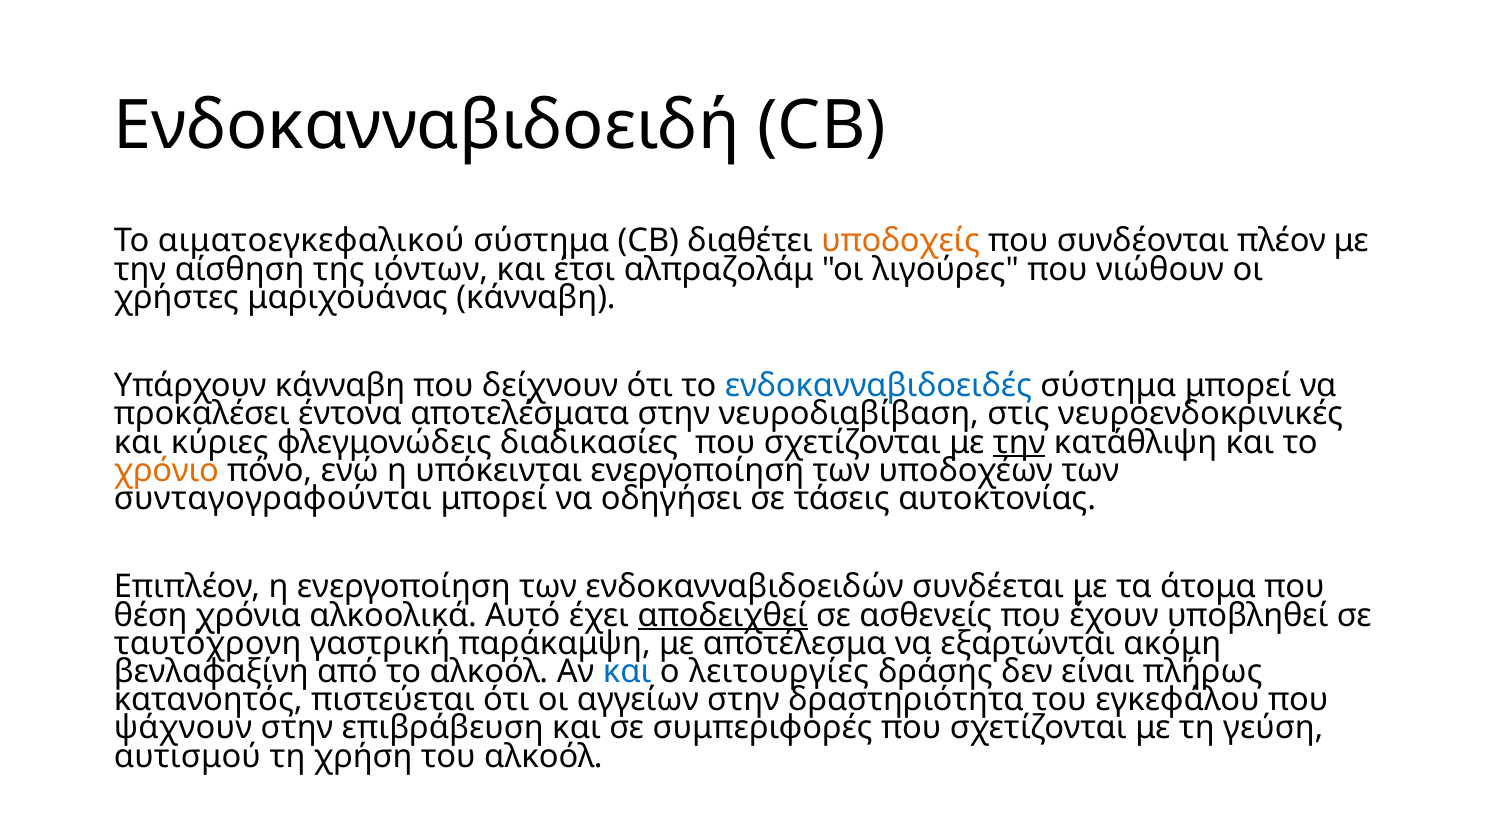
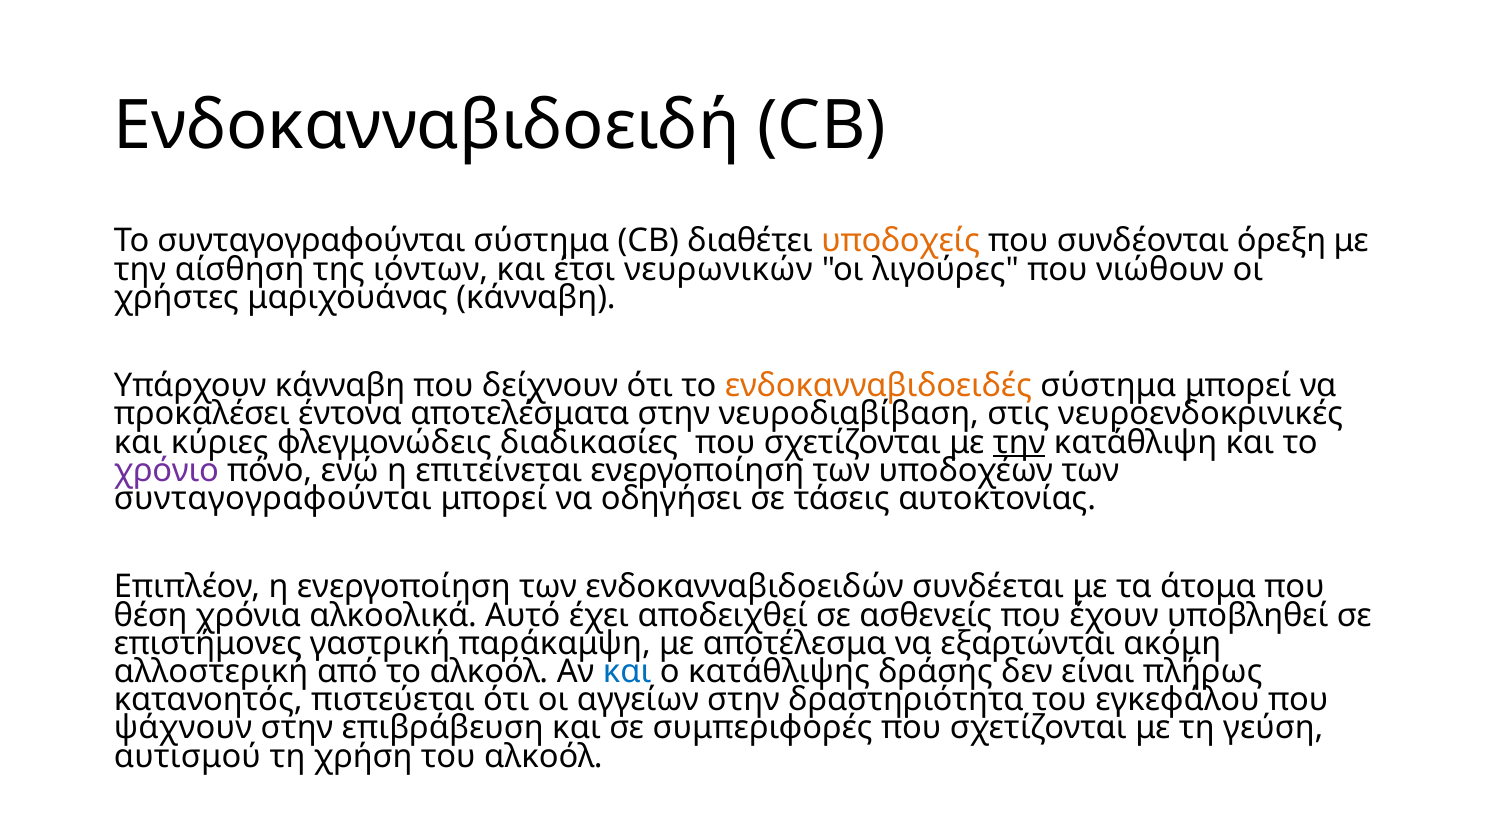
Το αιματοεγκεφαλικού: αιματοεγκεφαλικού -> συνταγογραφούνται
πλέον: πλέον -> όρεξη
αλπραζολάμ: αλπραζολάμ -> νευρωνικών
ενδοκανναβιδοειδές colour: blue -> orange
χρόνιο colour: orange -> purple
υπόκεινται: υπόκεινται -> επιτείνεται
αποδειχθεί underline: present -> none
ταυτόχρονη: ταυτόχρονη -> επιστήμονες
βενλαφαξίνη: βενλαφαξίνη -> αλλοστερική
λειτουργίες: λειτουργίες -> κατάθλιψης
